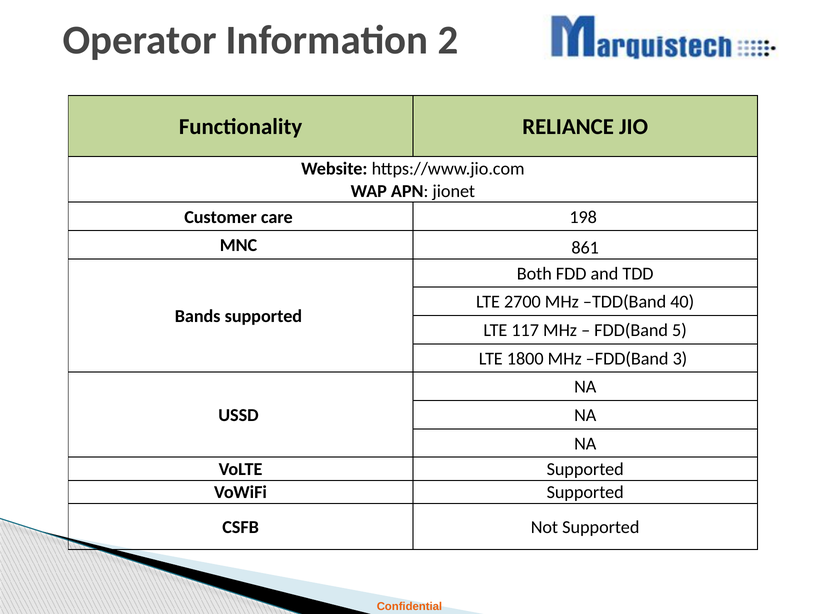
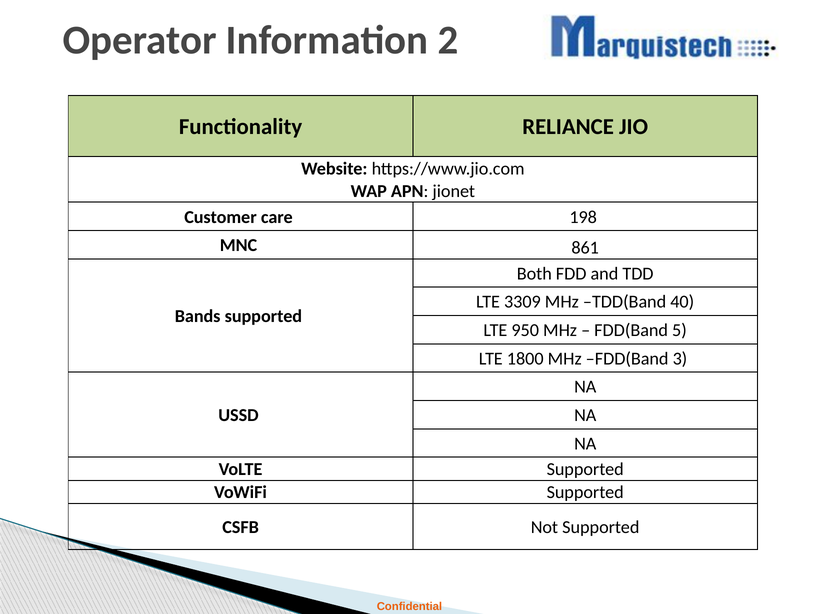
2700: 2700 -> 3309
117: 117 -> 950
